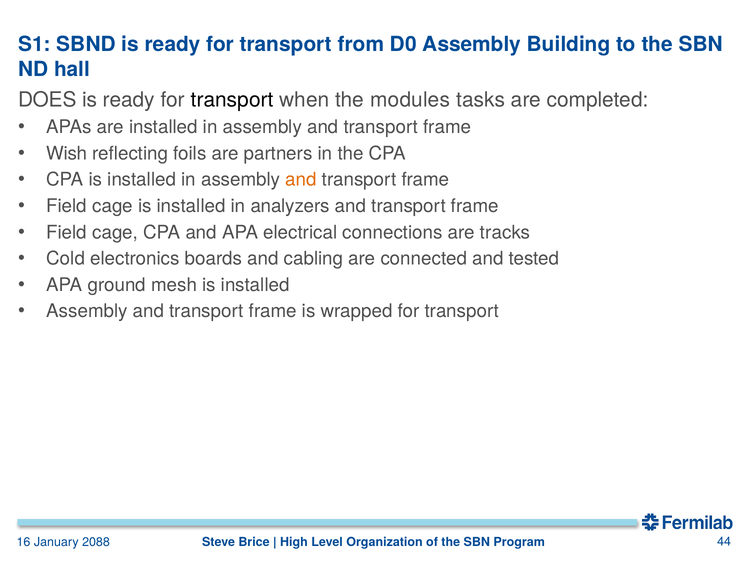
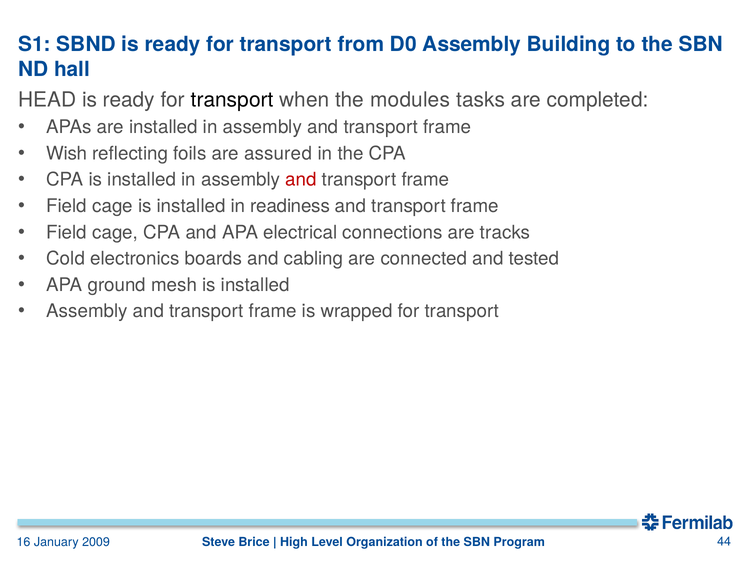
DOES: DOES -> HEAD
partners: partners -> assured
and at (301, 180) colour: orange -> red
analyzers: analyzers -> readiness
2088: 2088 -> 2009
